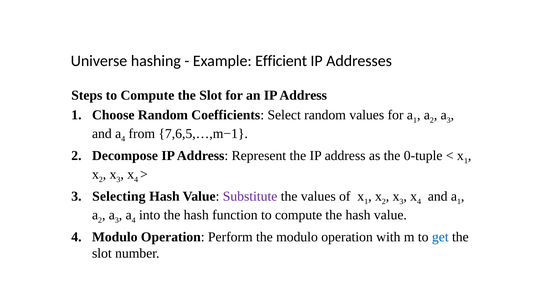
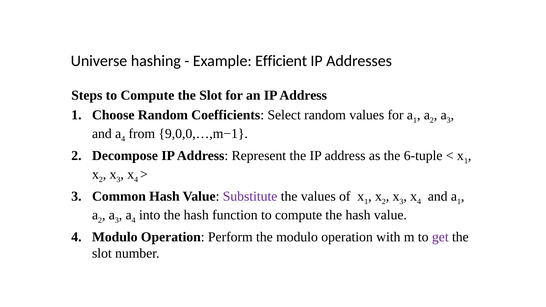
7,6,5,…,m−1: 7,6,5,…,m−1 -> 9,0,0,…,m−1
0-tuple: 0-tuple -> 6-tuple
Selecting: Selecting -> Common
get colour: blue -> purple
